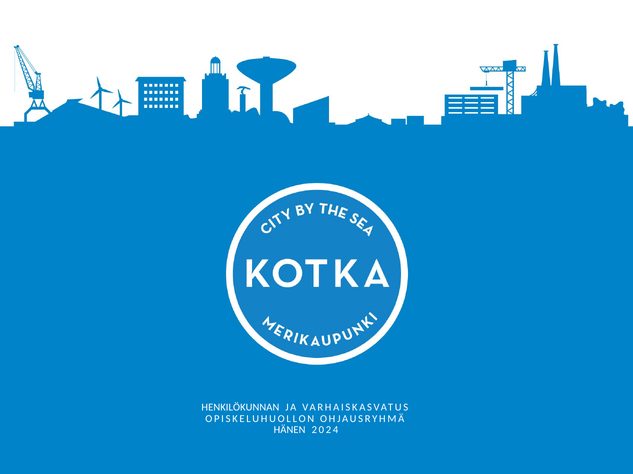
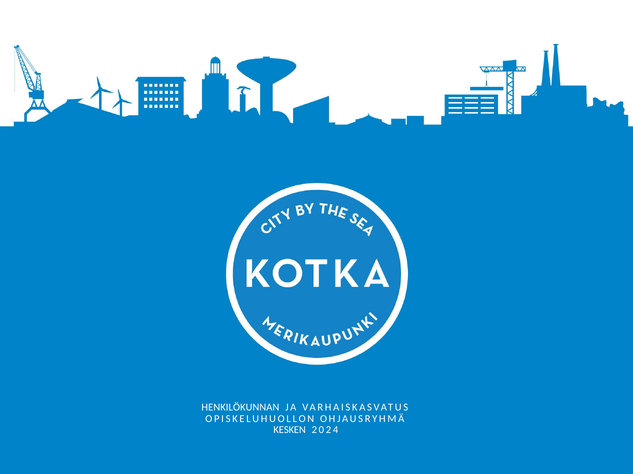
HÄNEN: HÄNEN -> KESKEN
